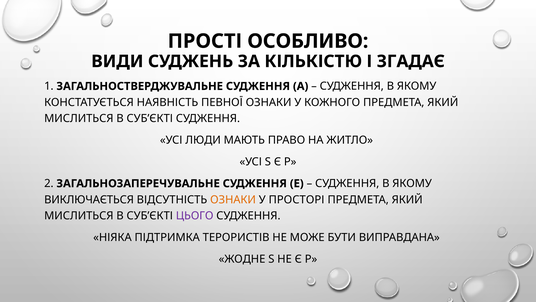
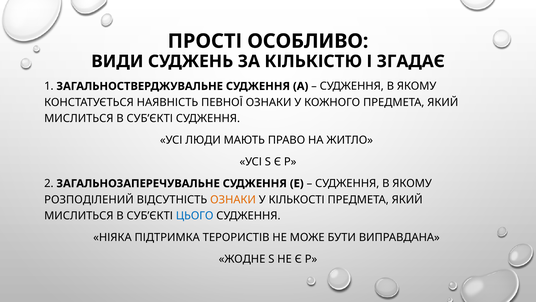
ВИКЛЮЧАЄТЬСЯ: ВИКЛЮЧАЄТЬСЯ -> РОЗПОДІЛЕНИЙ
ПРОСТОРІ: ПРОСТОРІ -> КІЛЬКОСТІ
ЦЬОГО colour: purple -> blue
